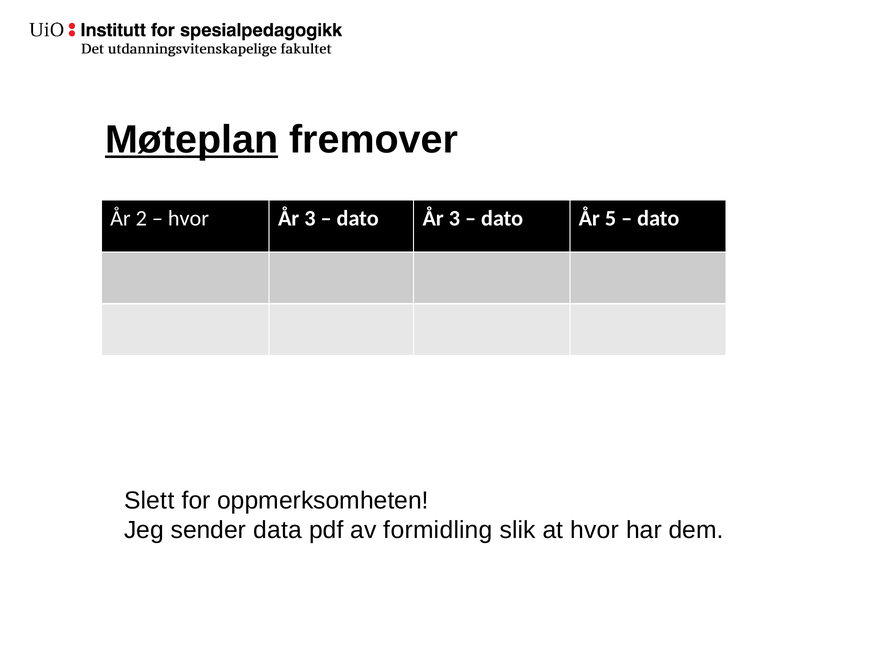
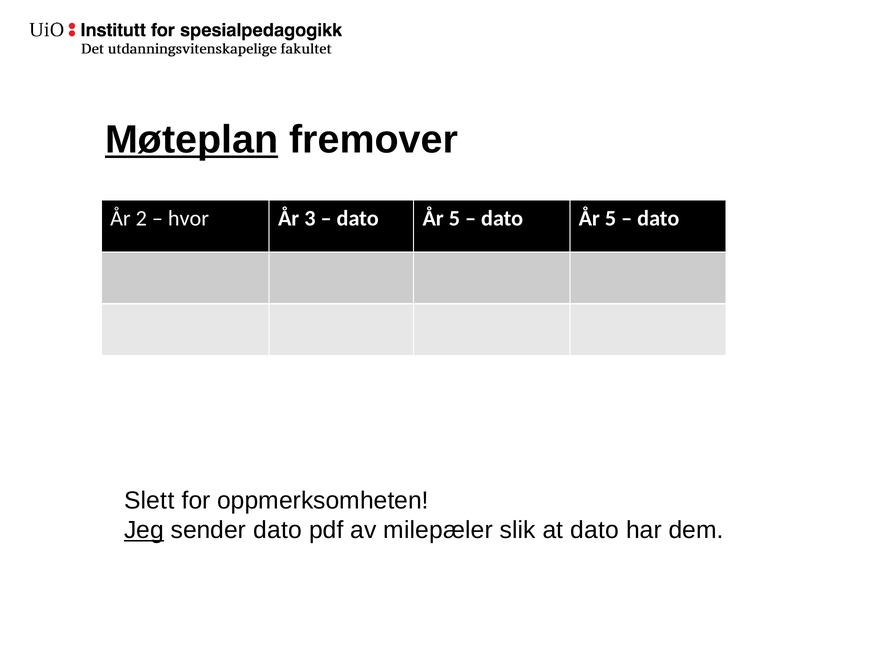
3 at (454, 218): 3 -> 5
Jeg underline: none -> present
sender data: data -> dato
formidling: formidling -> milepæler
at hvor: hvor -> dato
